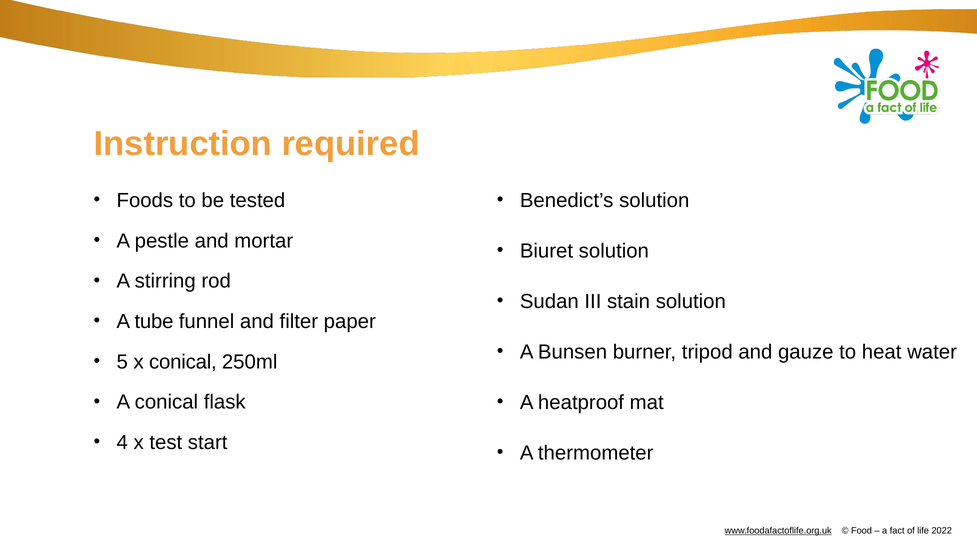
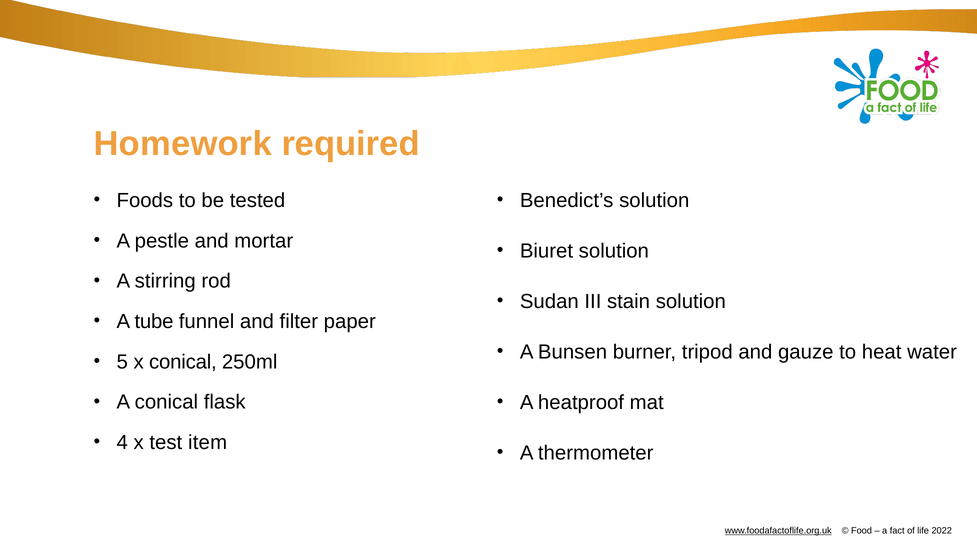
Instruction: Instruction -> Homework
start: start -> item
